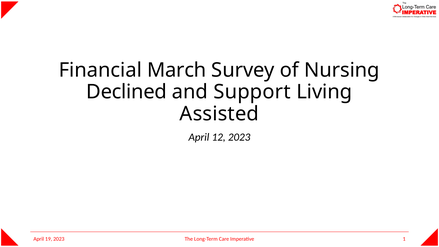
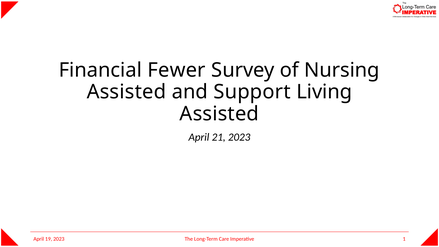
March: March -> Fewer
Declined at (127, 92): Declined -> Assisted
12: 12 -> 21
